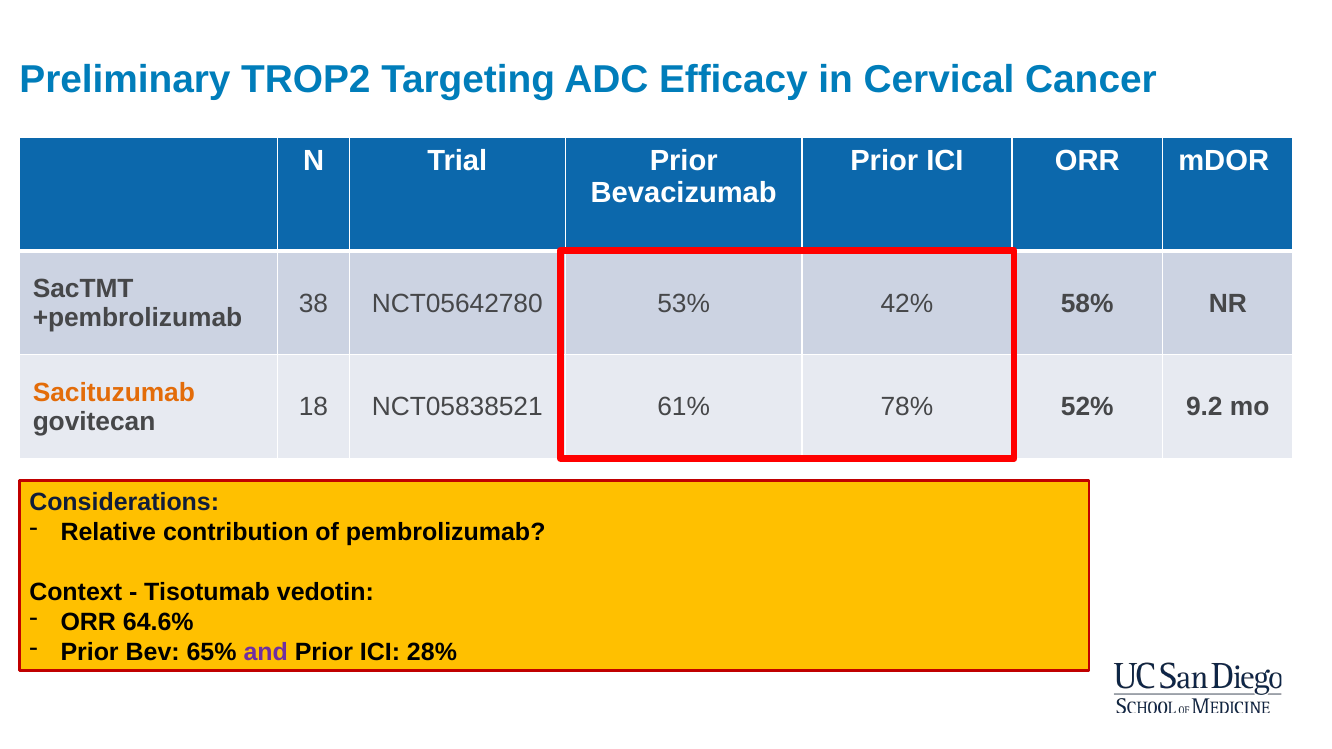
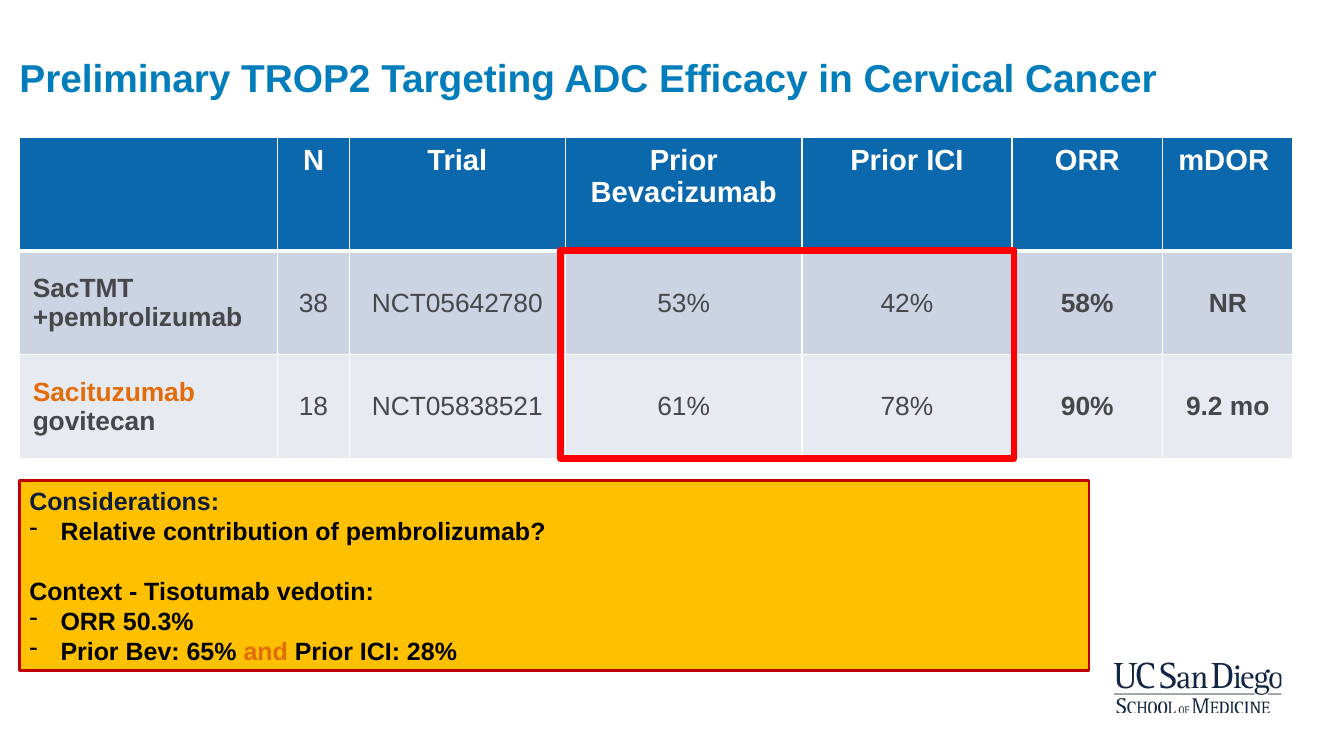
52%: 52% -> 90%
64.6%: 64.6% -> 50.3%
and colour: purple -> orange
